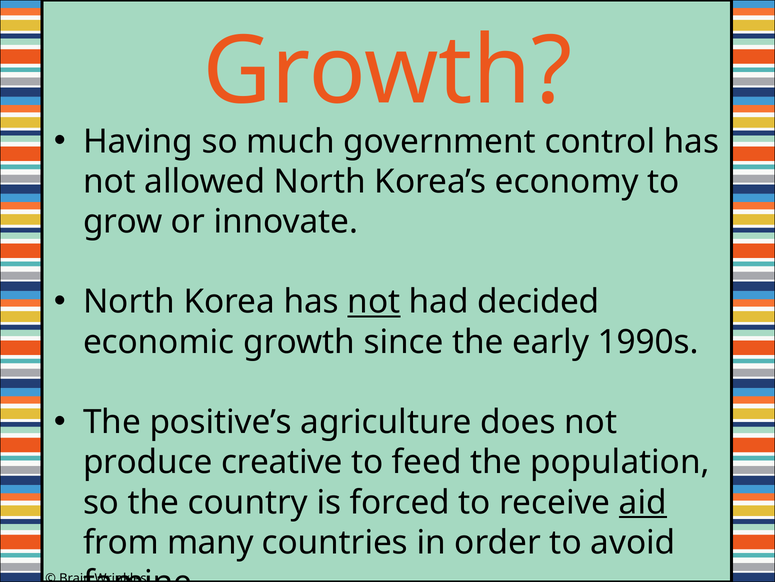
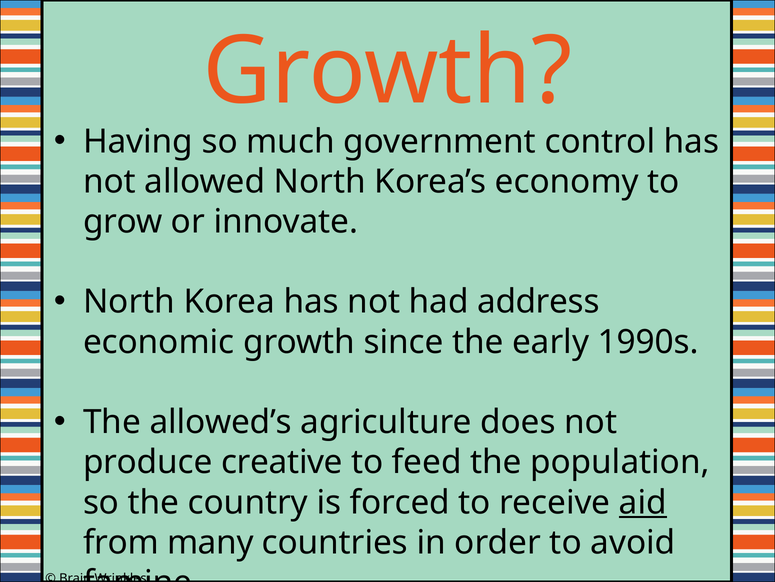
not at (374, 302) underline: present -> none
decided: decided -> address
positive’s: positive’s -> allowed’s
